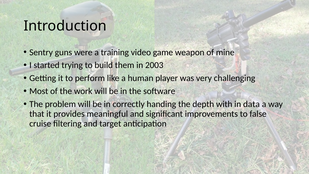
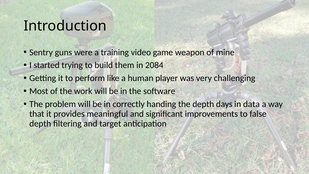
2003: 2003 -> 2084
with: with -> days
cruise at (40, 124): cruise -> depth
